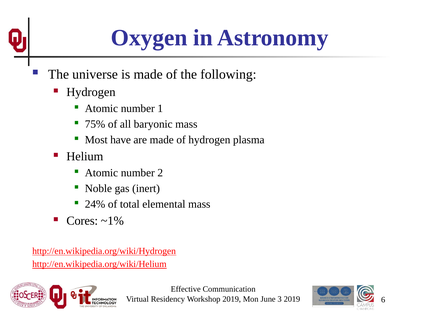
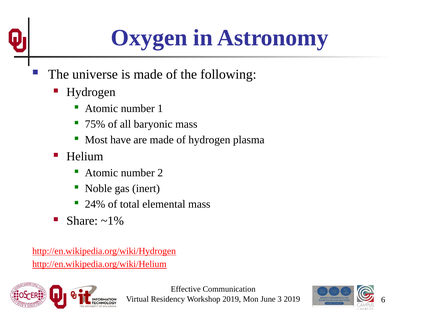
Cores: Cores -> Share
